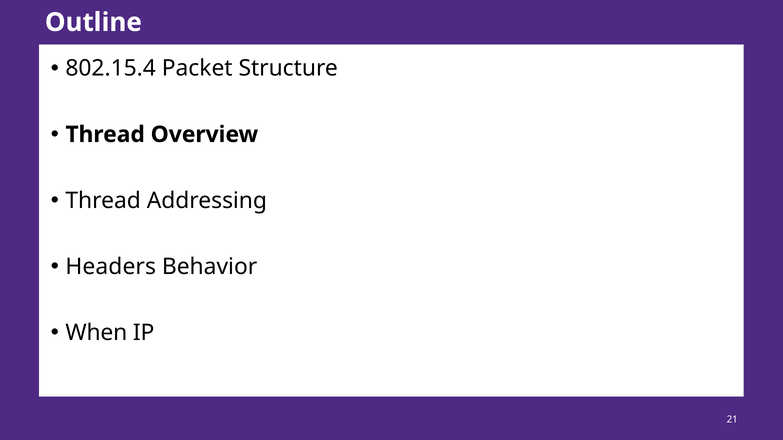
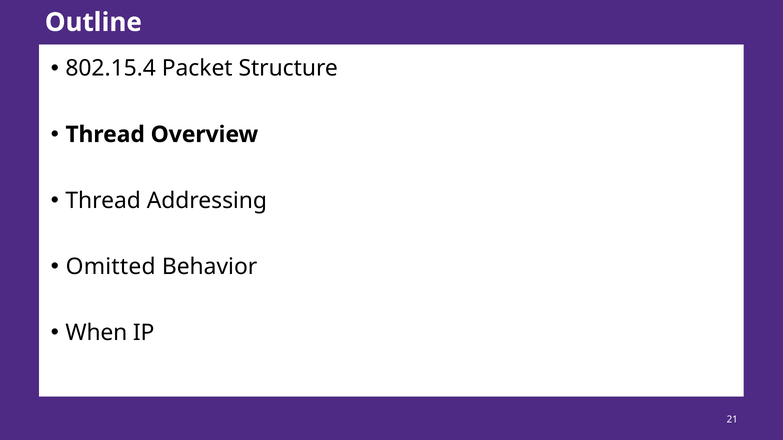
Headers: Headers -> Omitted
